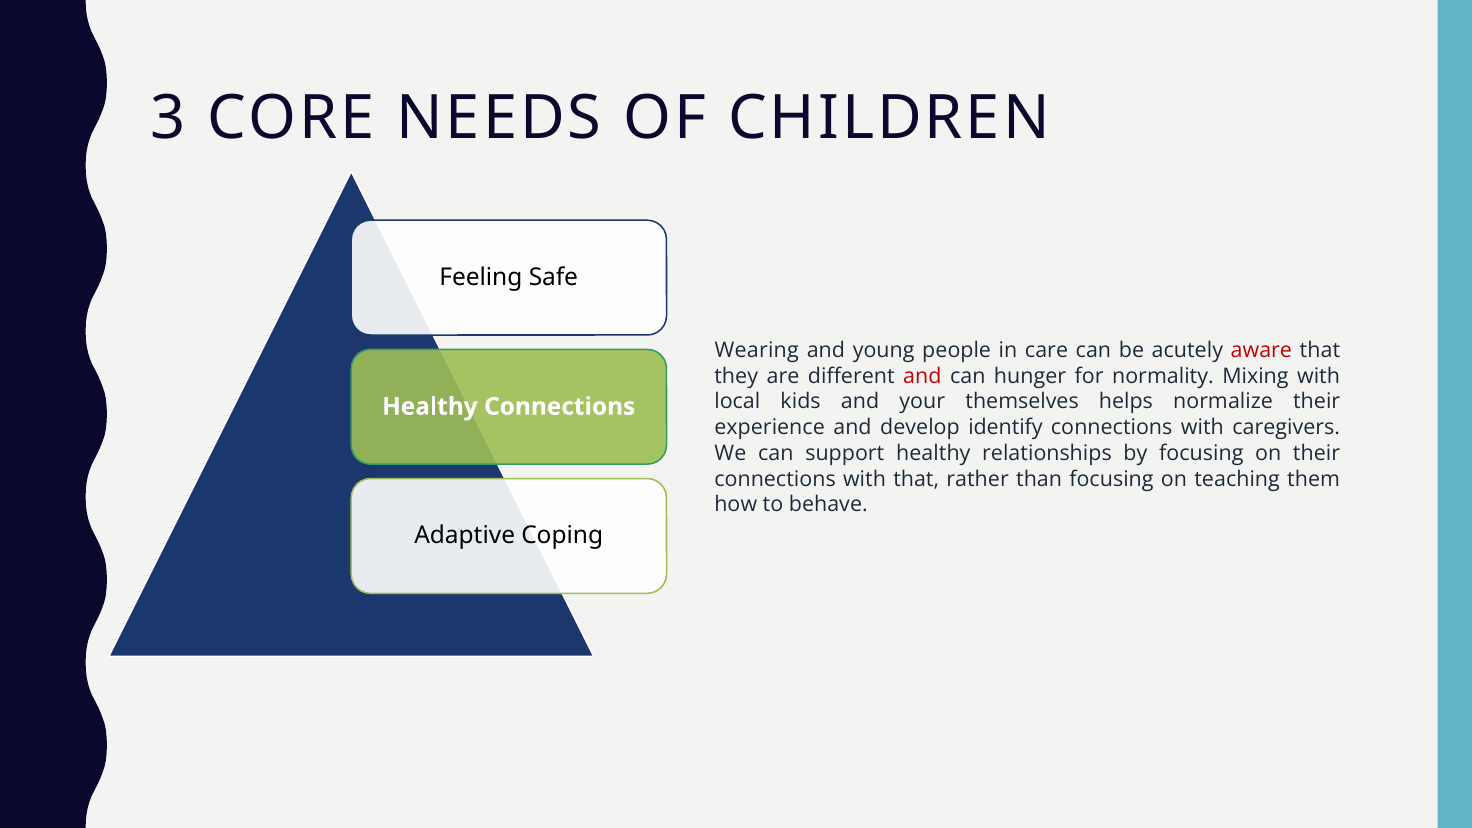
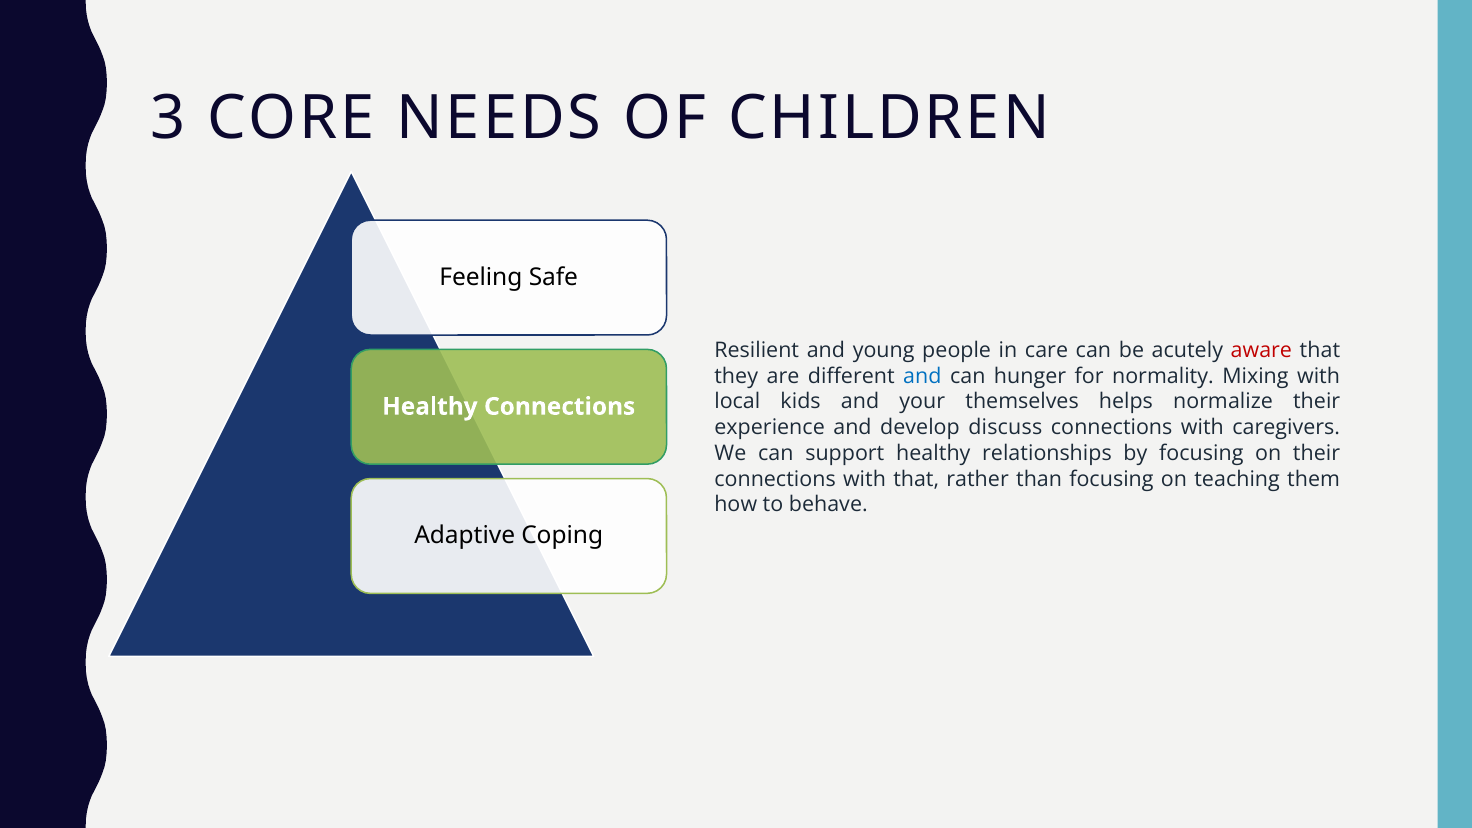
Wearing: Wearing -> Resilient
and at (922, 376) colour: red -> blue
identify: identify -> discuss
